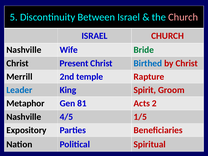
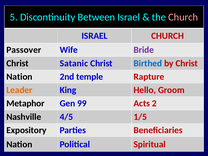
Nashville at (24, 50): Nashville -> Passover
Bride colour: green -> purple
Present: Present -> Satanic
Merrill at (19, 77): Merrill -> Nation
Leader colour: blue -> orange
Spirit: Spirit -> Hello
81: 81 -> 99
